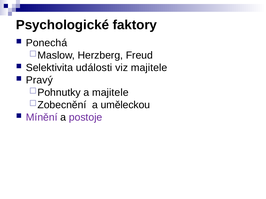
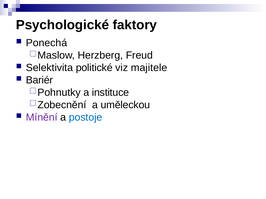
události: události -> politické
Pravý: Pravý -> Bariér
a majitele: majitele -> instituce
postoje colour: purple -> blue
